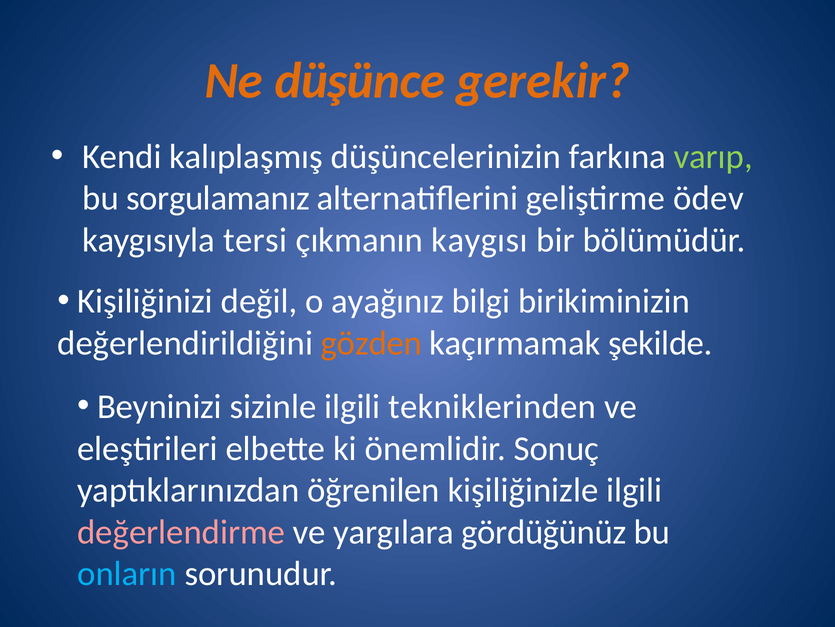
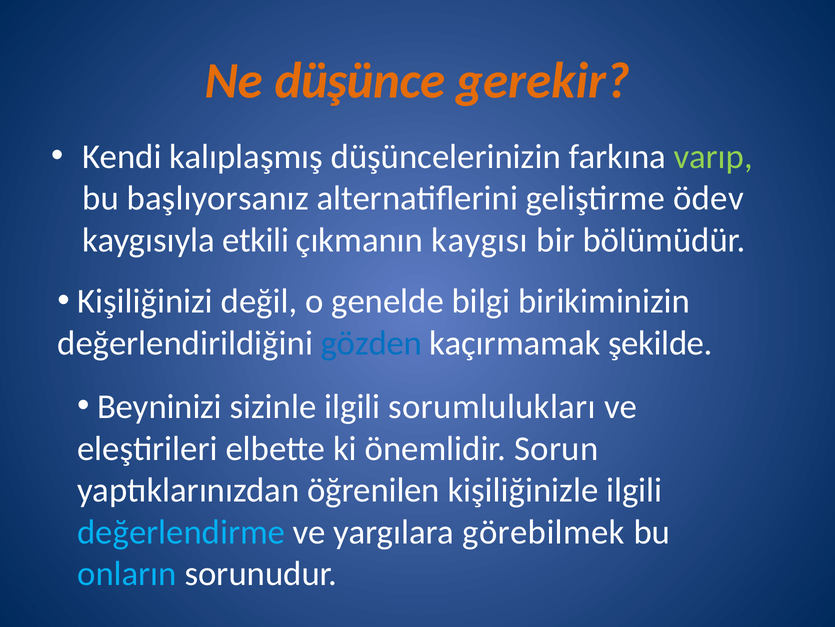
sorgulamanız: sorgulamanız -> başlıyorsanız
tersi: tersi -> etkili
ayağınız: ayağınız -> genelde
gözden colour: orange -> blue
tekniklerinden: tekniklerinden -> sorumlulukları
Sonuç: Sonuç -> Sorun
değerlendirme colour: pink -> light blue
gördüğünüz: gördüğünüz -> görebilmek
